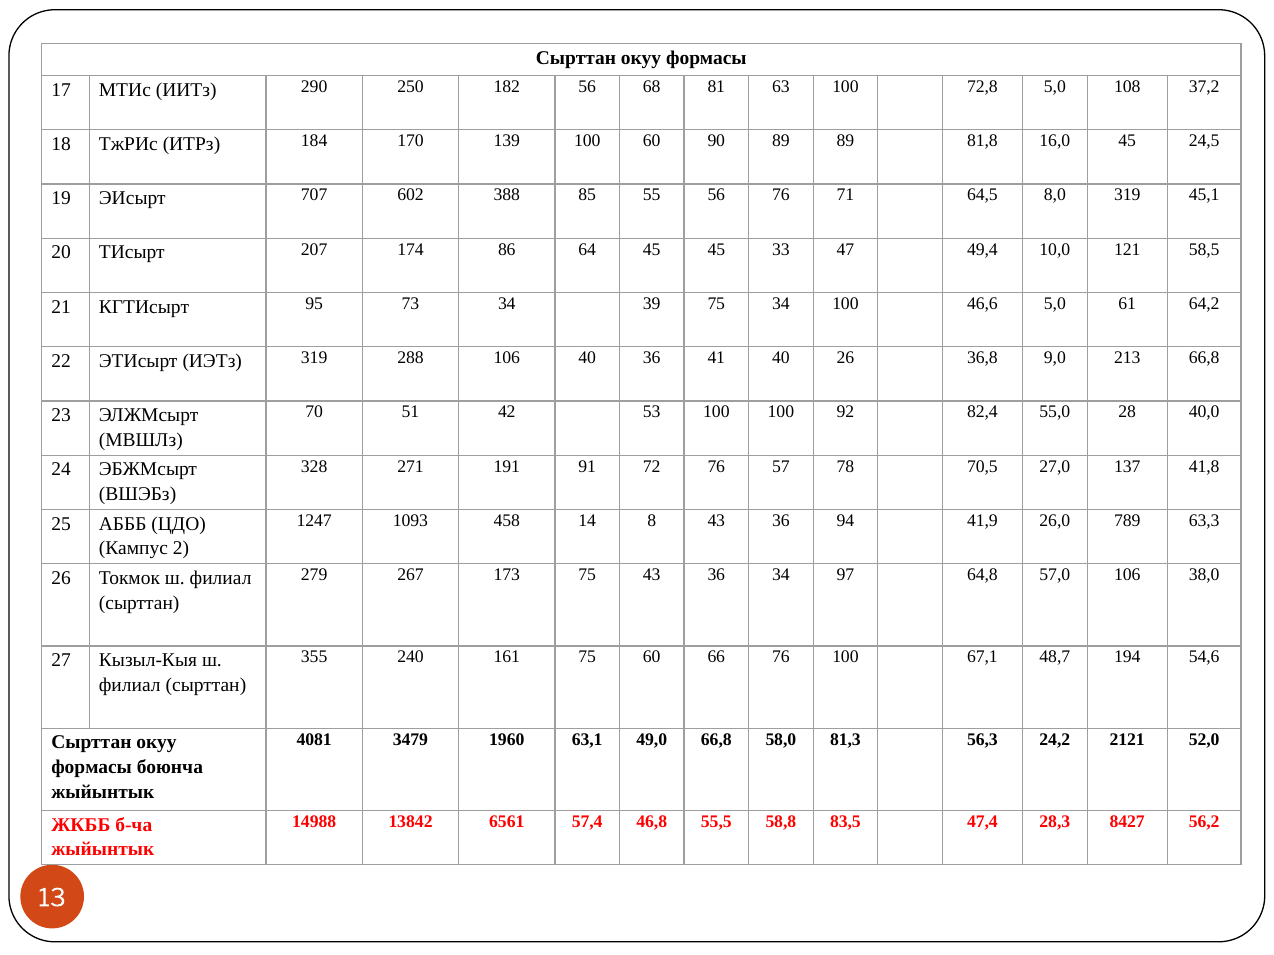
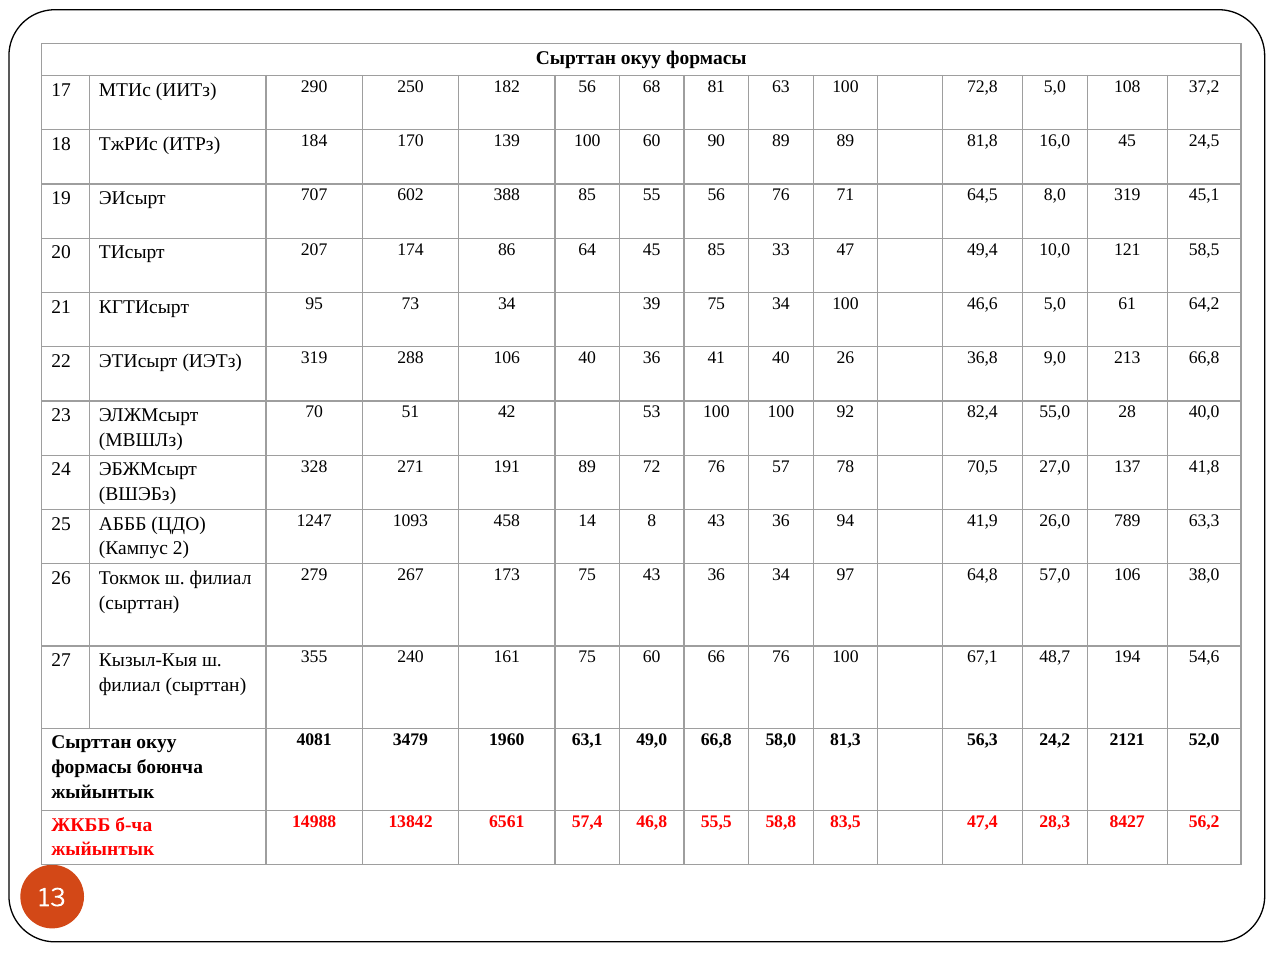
45 45: 45 -> 85
191 91: 91 -> 89
